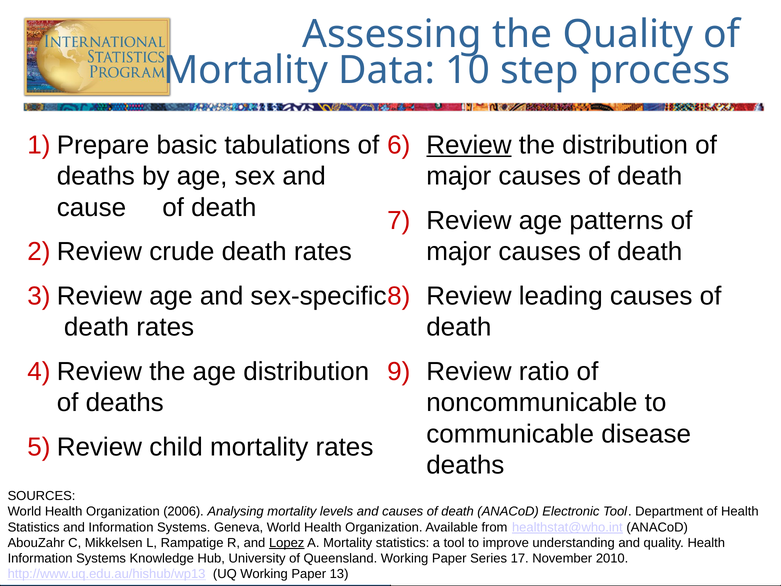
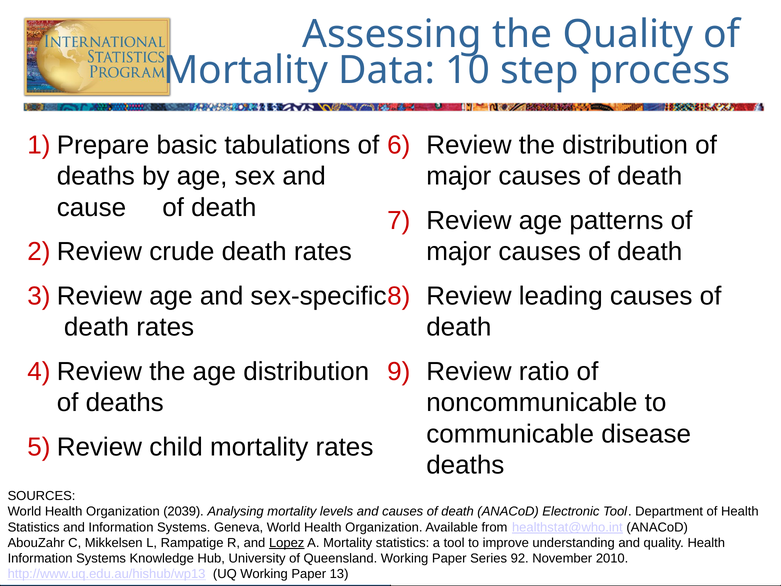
Review at (469, 145) underline: present -> none
2006: 2006 -> 2039
17: 17 -> 92
